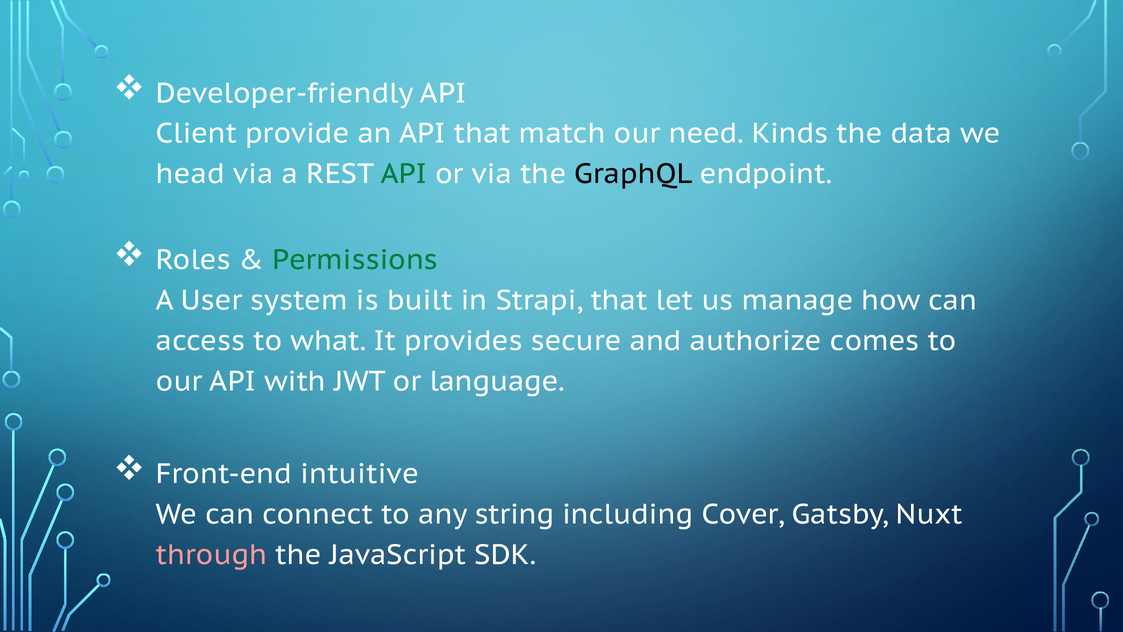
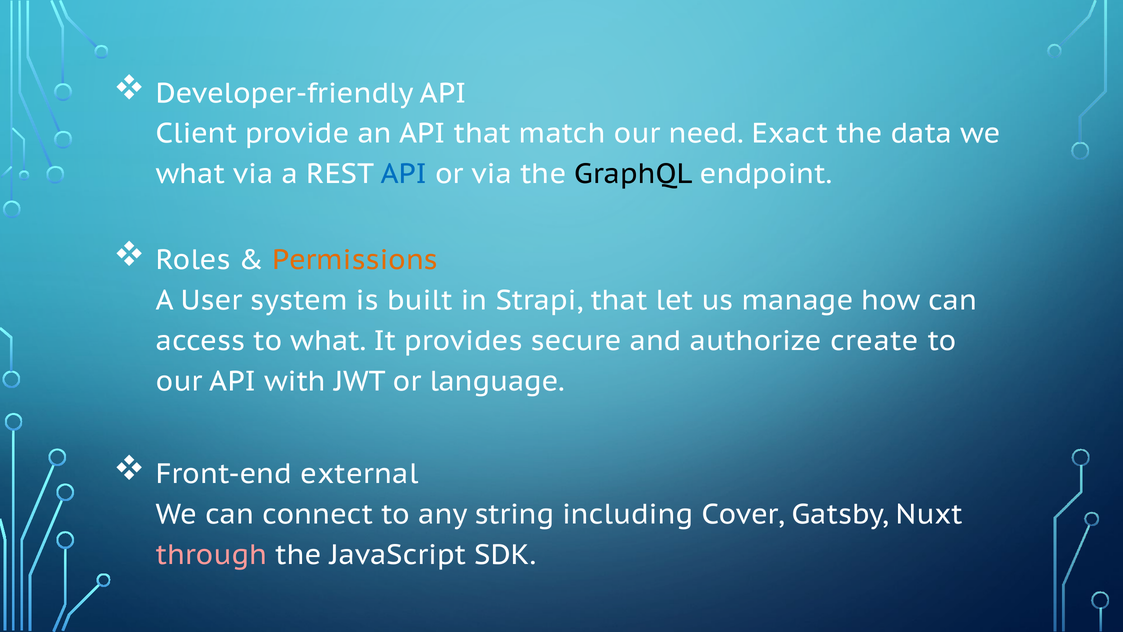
Kinds: Kinds -> Exact
head at (190, 174): head -> what
API at (404, 174) colour: green -> blue
Permissions colour: green -> orange
comes: comes -> create
intuitive: intuitive -> external
